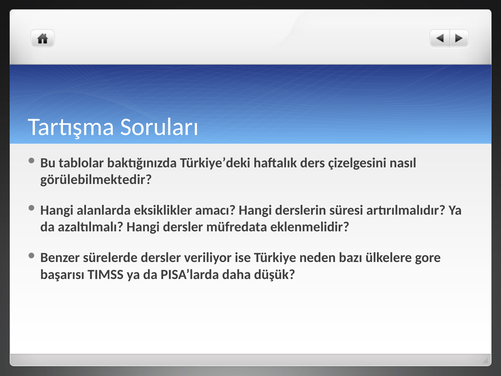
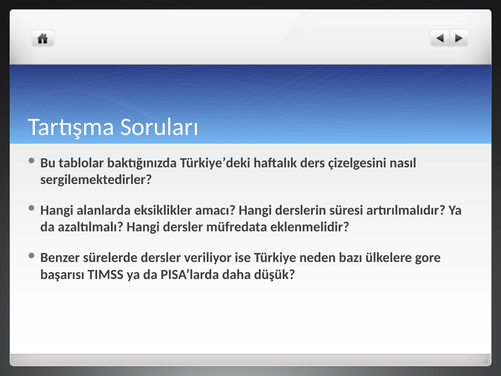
görülebilmektedir: görülebilmektedir -> sergilemektedirler
